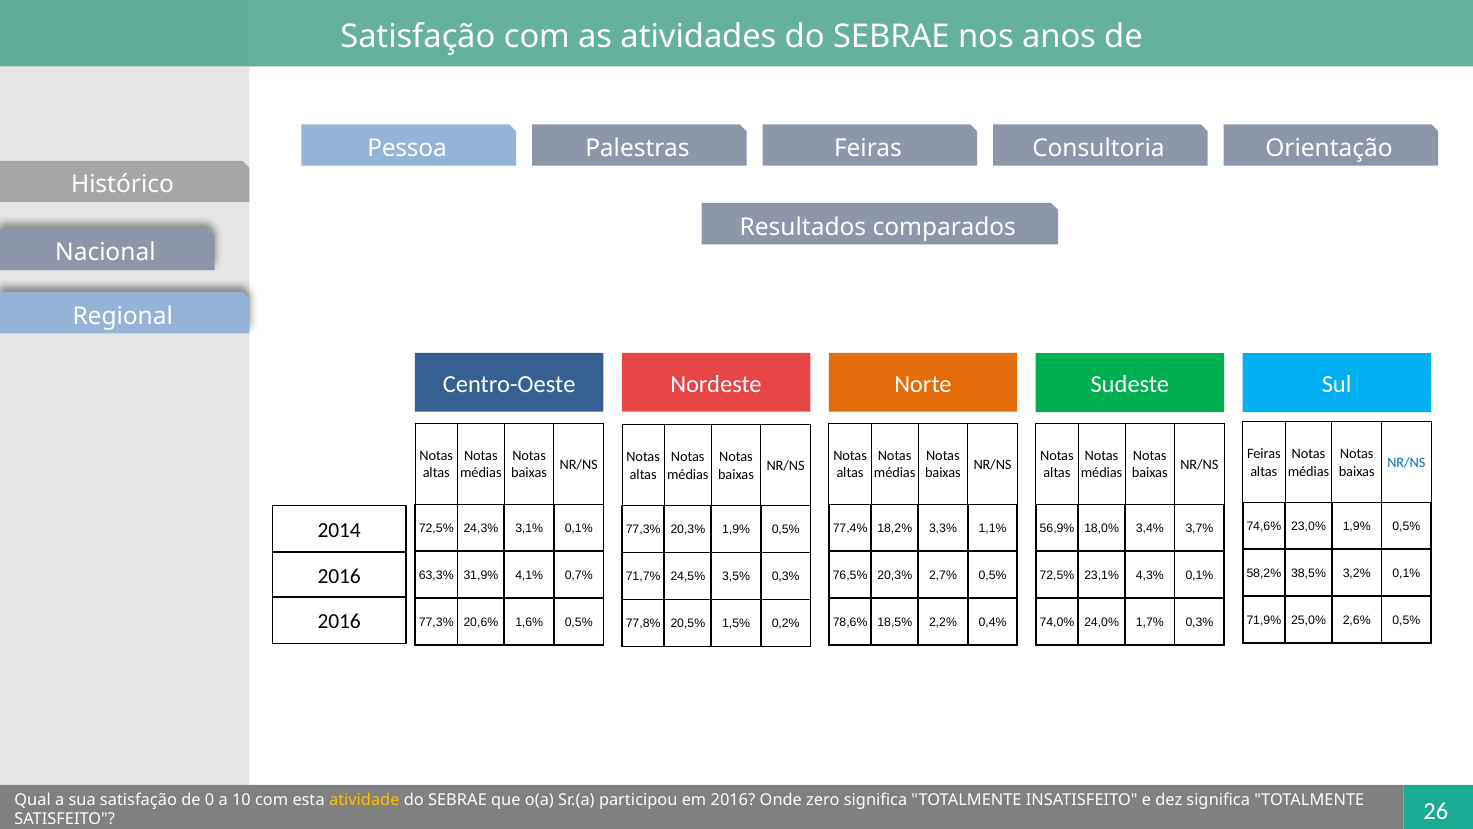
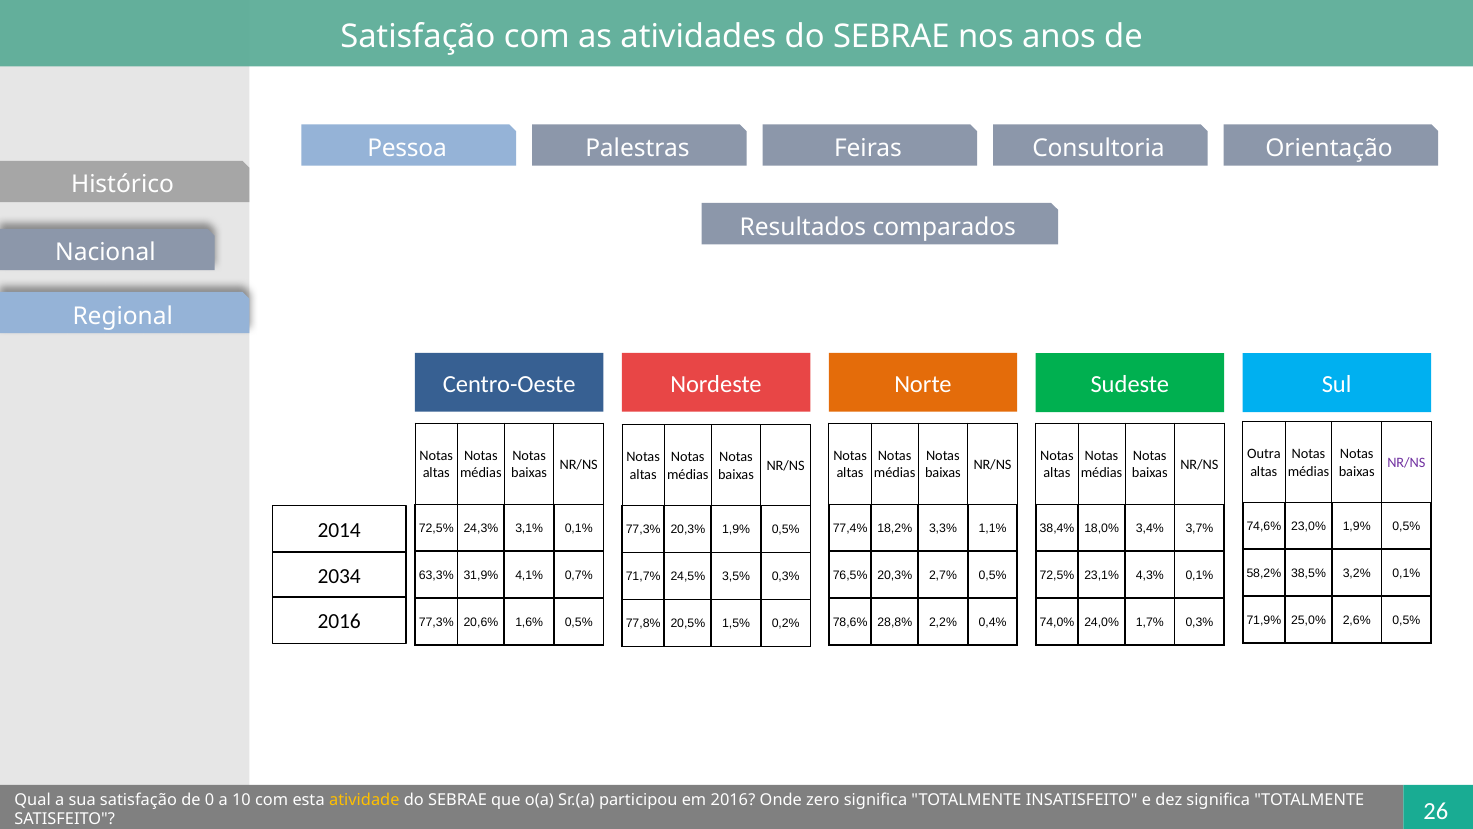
Feiras at (1264, 454): Feiras -> Outra
NR/NS at (1406, 462) colour: blue -> purple
56,9%: 56,9% -> 38,4%
2016 at (339, 576): 2016 -> 2034
18,5%: 18,5% -> 28,8%
